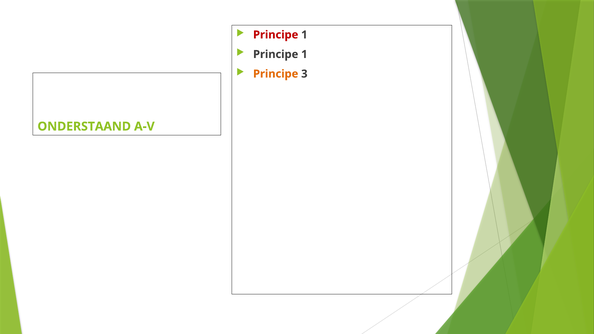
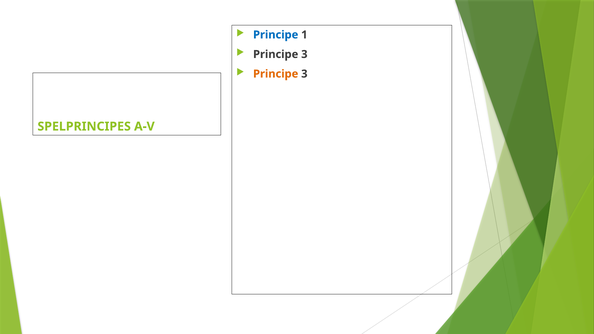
Principe at (276, 35) colour: red -> blue
1 at (304, 54): 1 -> 3
ONDERSTAAND: ONDERSTAAND -> SPELPRINCIPES
